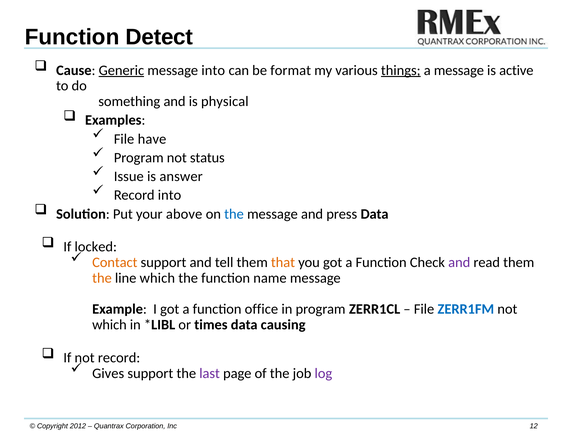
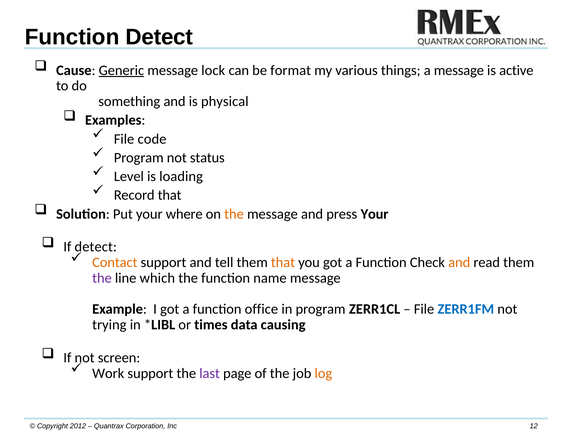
message into: into -> lock
things underline: present -> none
have: have -> code
Issue: Issue -> Level
answer: answer -> loading
Record into: into -> that
above: above -> where
the at (234, 214) colour: blue -> orange
press Data: Data -> Your
If locked: locked -> detect
and at (459, 262) colour: purple -> orange
the at (102, 278) colour: orange -> purple
which at (109, 325): which -> trying
not record: record -> screen
Gives: Gives -> Work
log colour: purple -> orange
